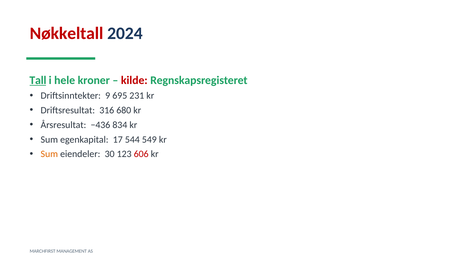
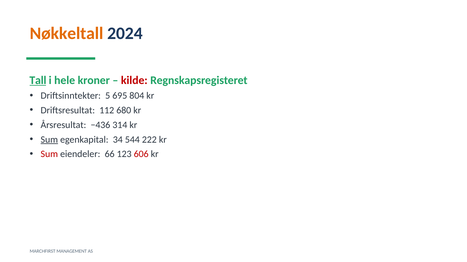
Nøkkeltall colour: red -> orange
9: 9 -> 5
231: 231 -> 804
316: 316 -> 112
834: 834 -> 314
Sum at (49, 140) underline: none -> present
17: 17 -> 34
549: 549 -> 222
Sum at (49, 154) colour: orange -> red
30: 30 -> 66
